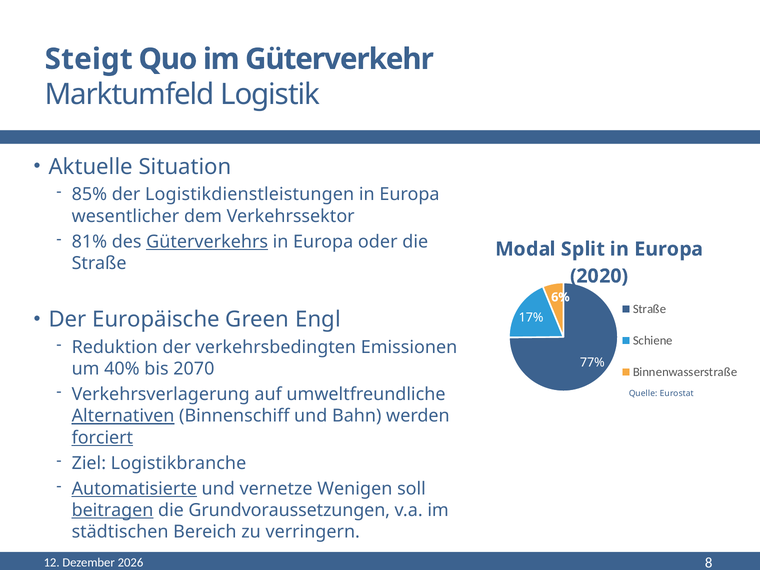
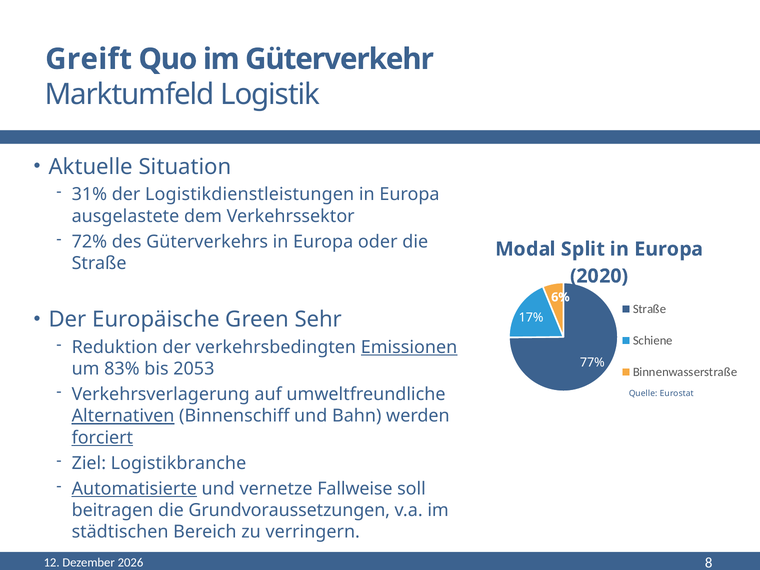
Steigt: Steigt -> Greift
85%: 85% -> 31%
wesentlicher: wesentlicher -> ausgelastete
81%: 81% -> 72%
Güterverkehrs underline: present -> none
Engl: Engl -> Sehr
Emissionen underline: none -> present
40%: 40% -> 83%
2070: 2070 -> 2053
Wenigen: Wenigen -> Fallweise
beitragen underline: present -> none
